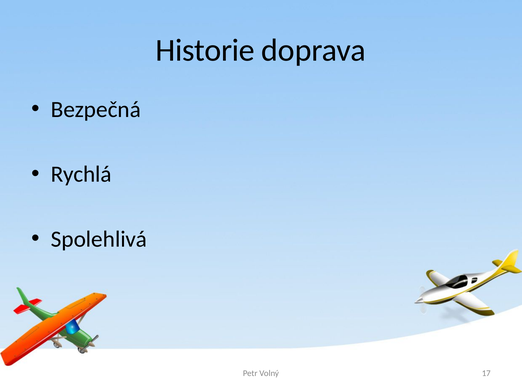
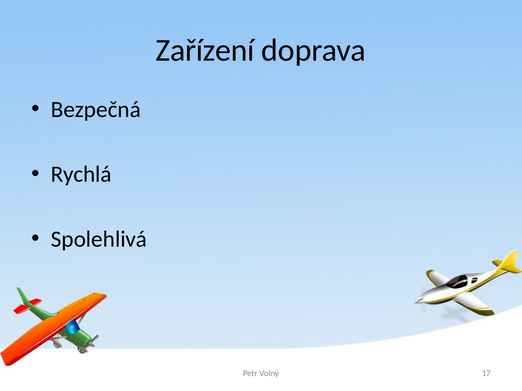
Historie: Historie -> Zařízení
